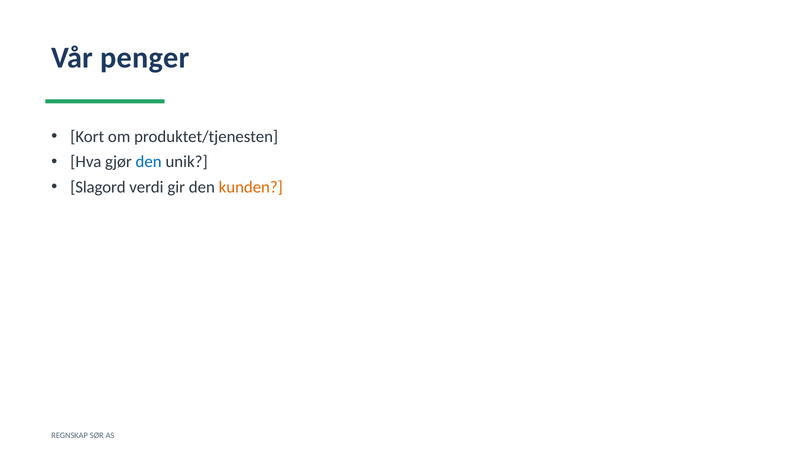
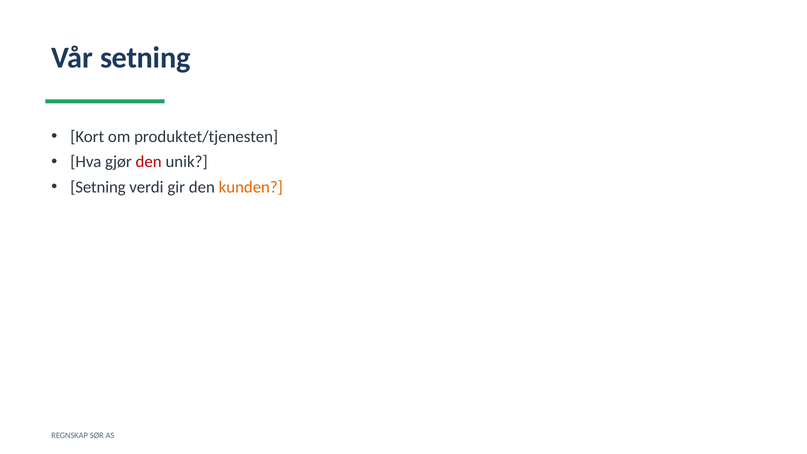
Vår penger: penger -> setning
den at (149, 162) colour: blue -> red
Slagord at (98, 187): Slagord -> Setning
